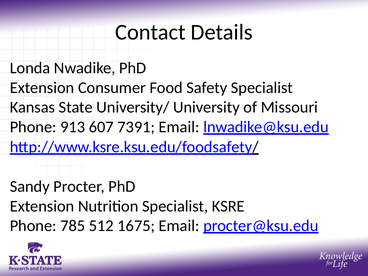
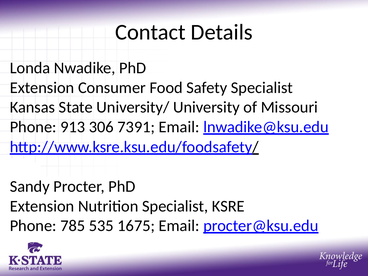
607: 607 -> 306
512: 512 -> 535
